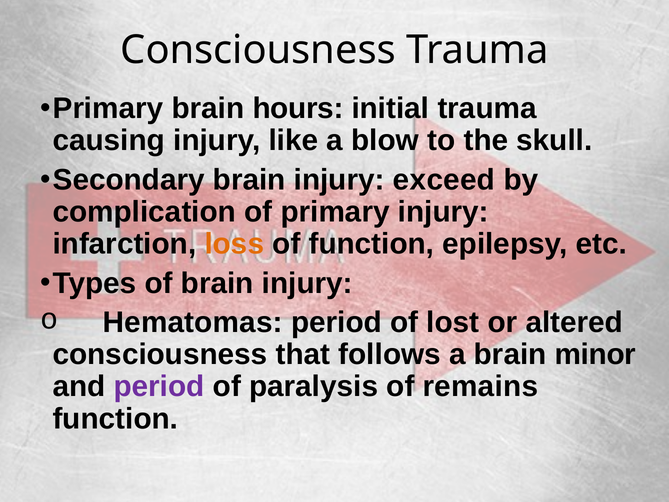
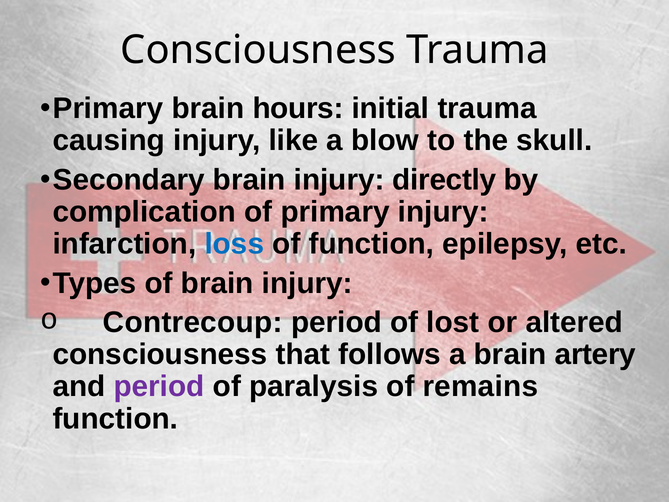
exceed: exceed -> directly
loss colour: orange -> blue
Hematomas: Hematomas -> Contrecoup
minor: minor -> artery
